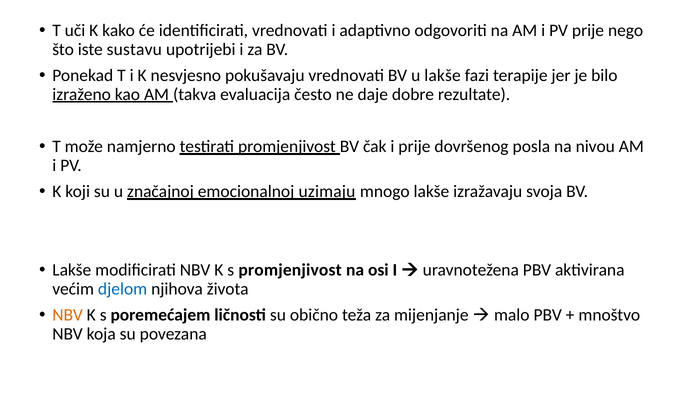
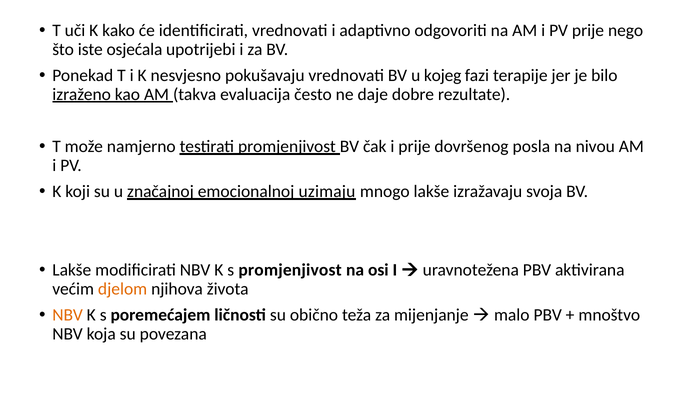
sustavu: sustavu -> osjećala
u lakše: lakše -> kojeg
djelom colour: blue -> orange
